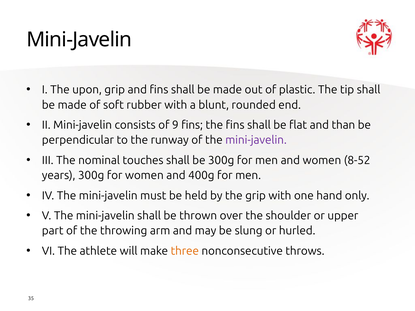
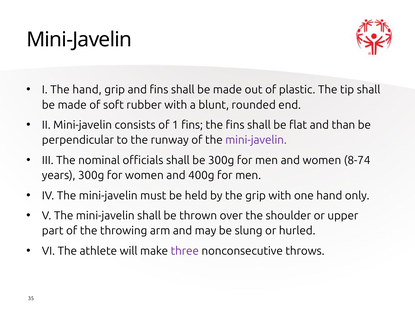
The upon: upon -> hand
9: 9 -> 1
touches: touches -> officials
8-52: 8-52 -> 8-74
three colour: orange -> purple
